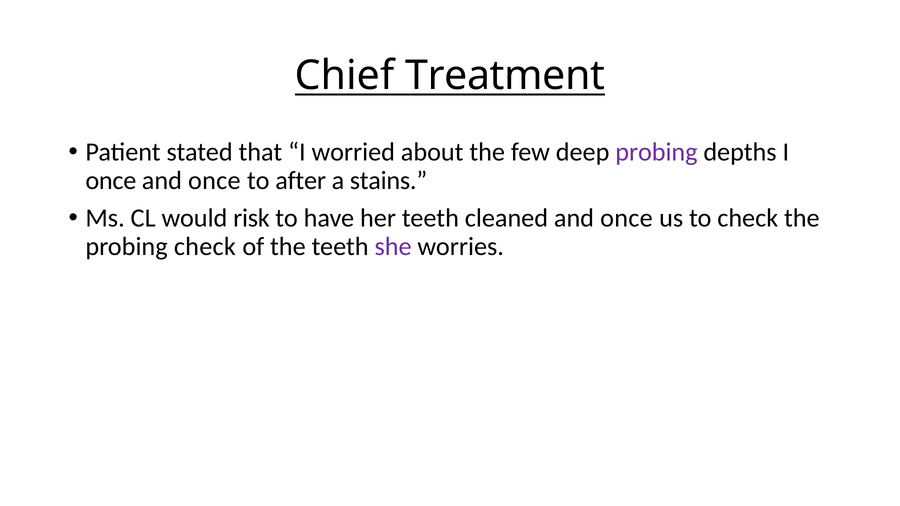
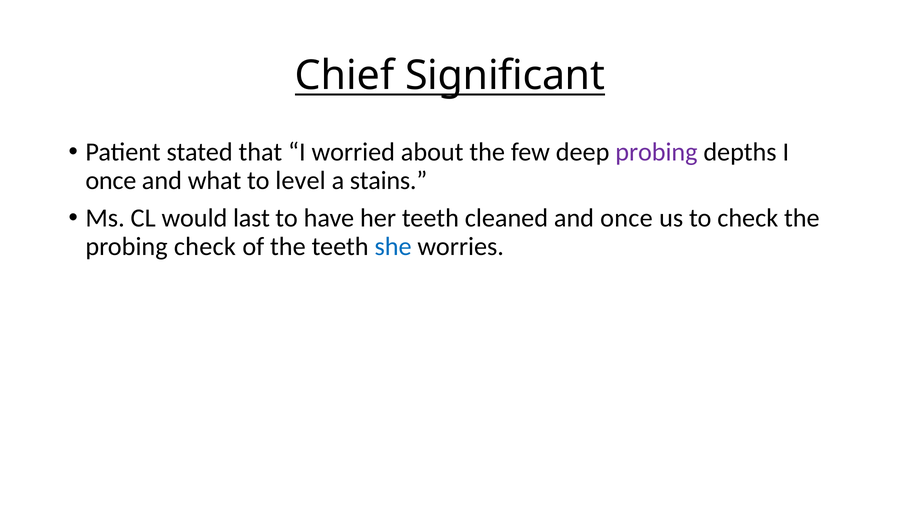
Treatment: Treatment -> Significant
once at (214, 181): once -> what
after: after -> level
risk: risk -> last
she colour: purple -> blue
